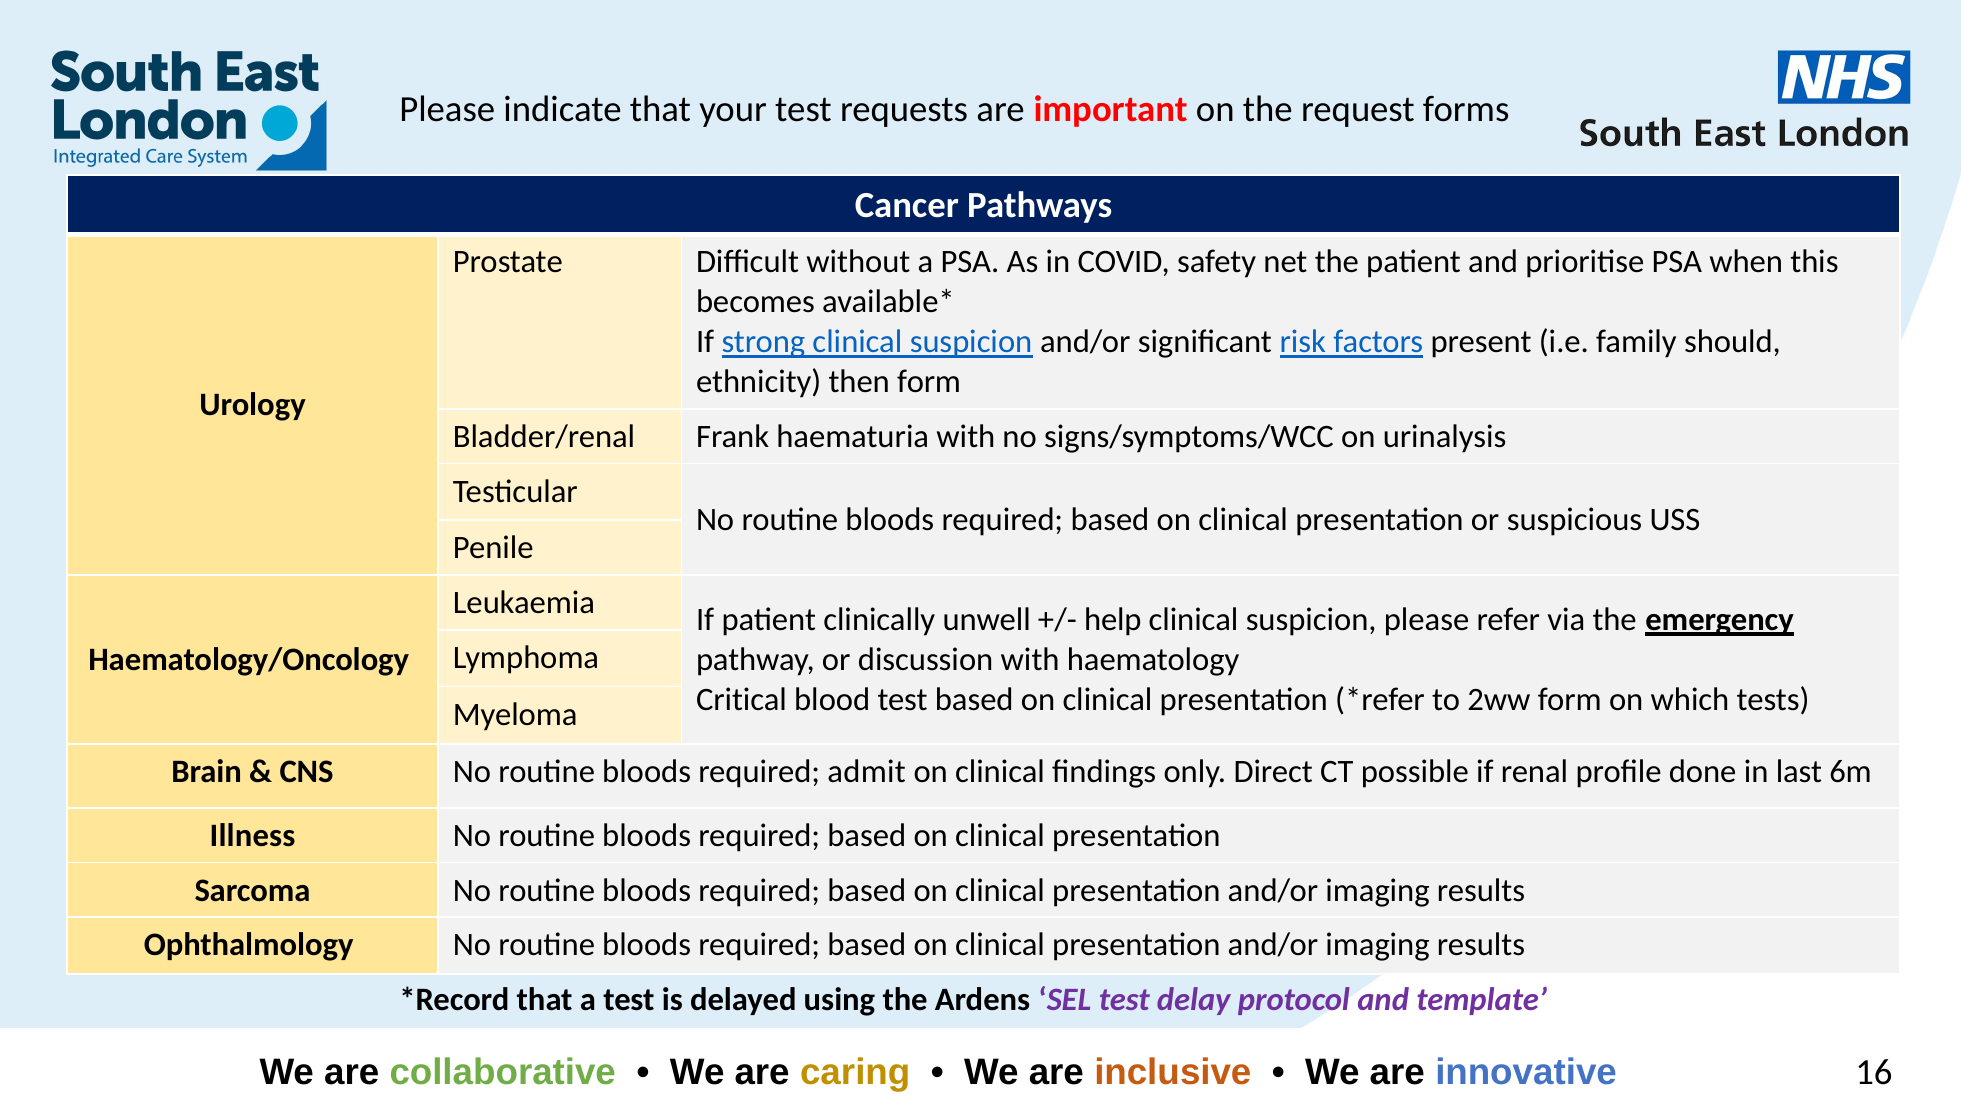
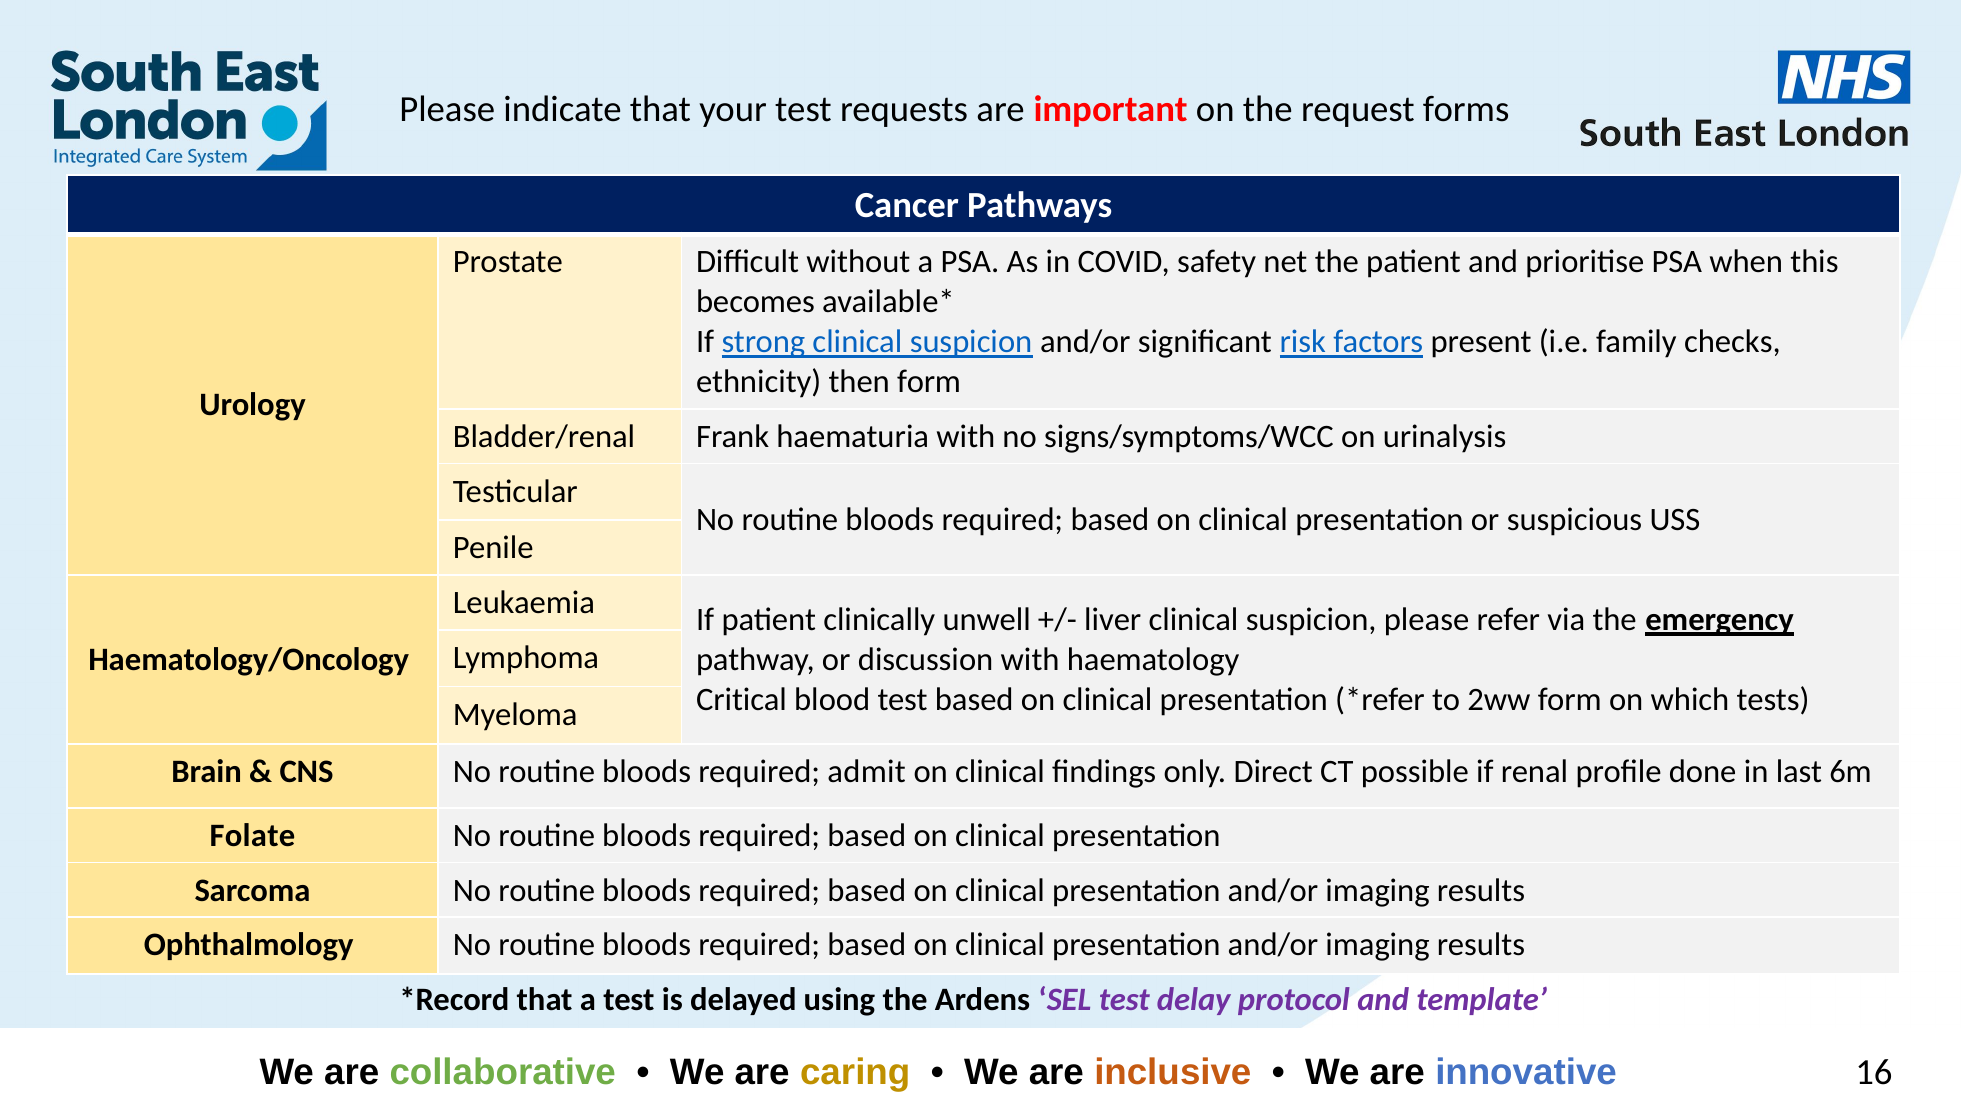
should: should -> checks
help: help -> liver
Illness: Illness -> Folate
